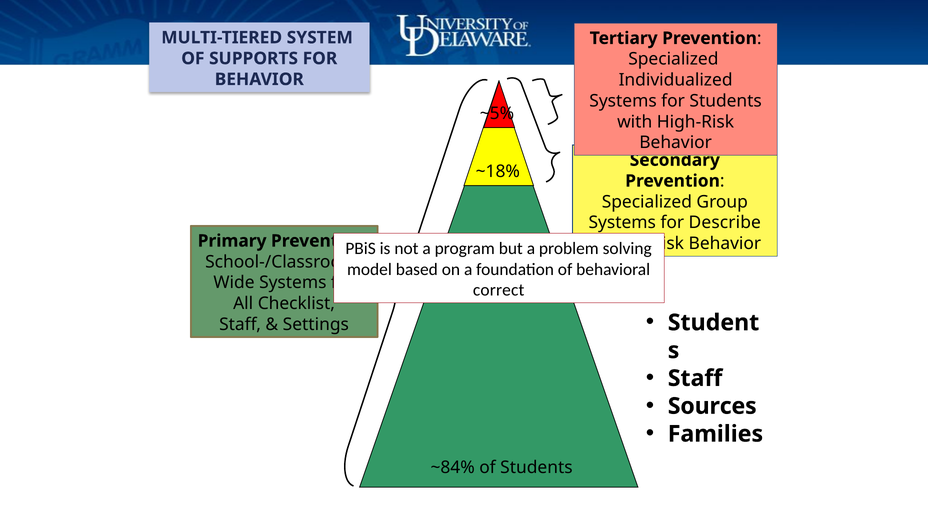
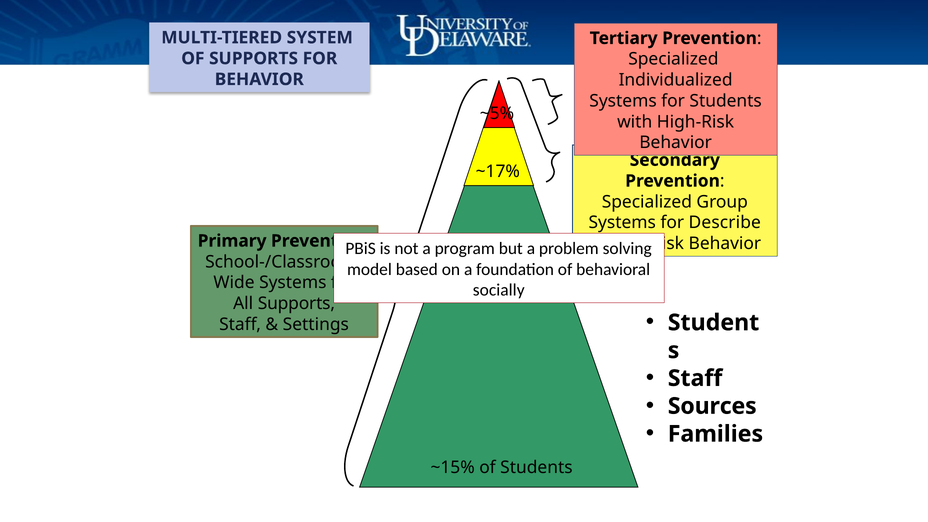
~18%: ~18% -> ~17%
correct: correct -> socially
All Checklist: Checklist -> Supports
~84%: ~84% -> ~15%
